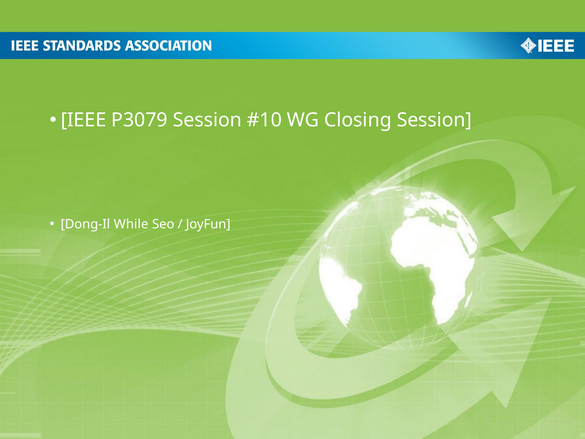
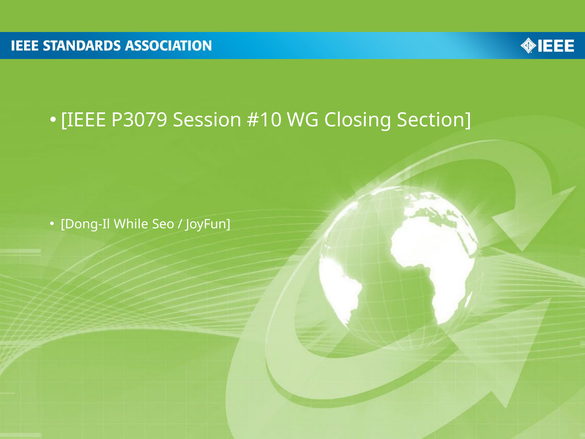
Closing Session: Session -> Section
